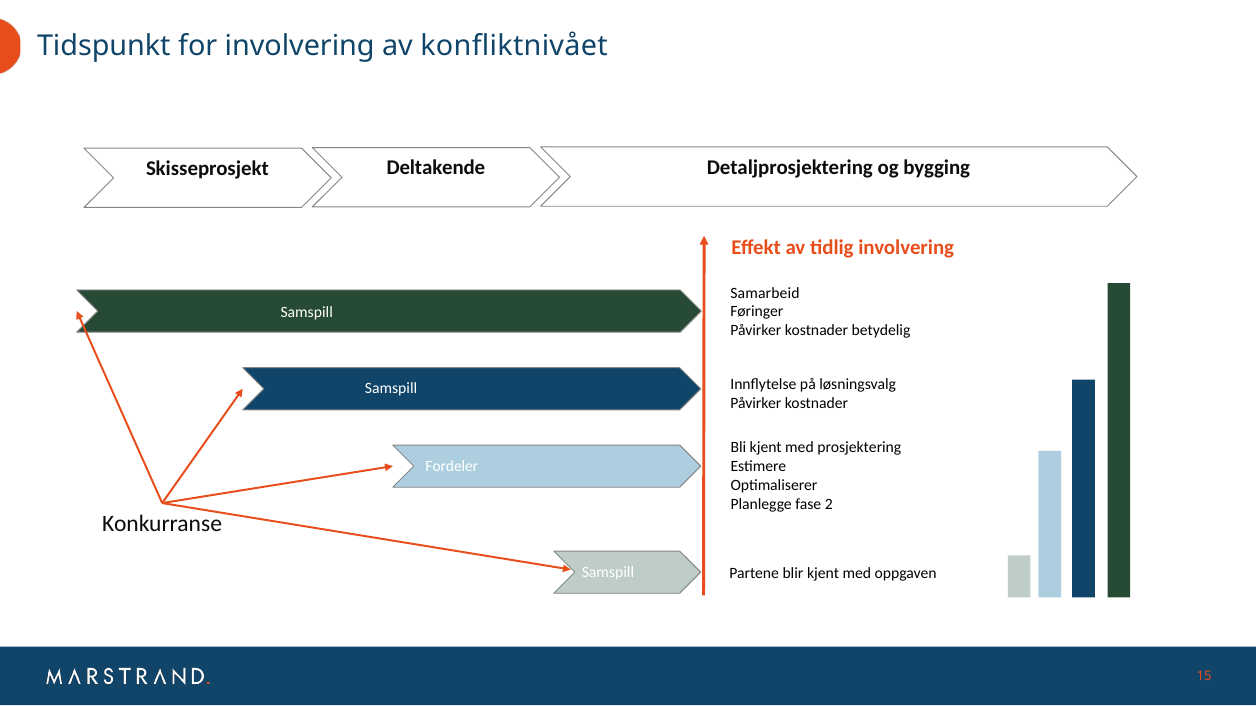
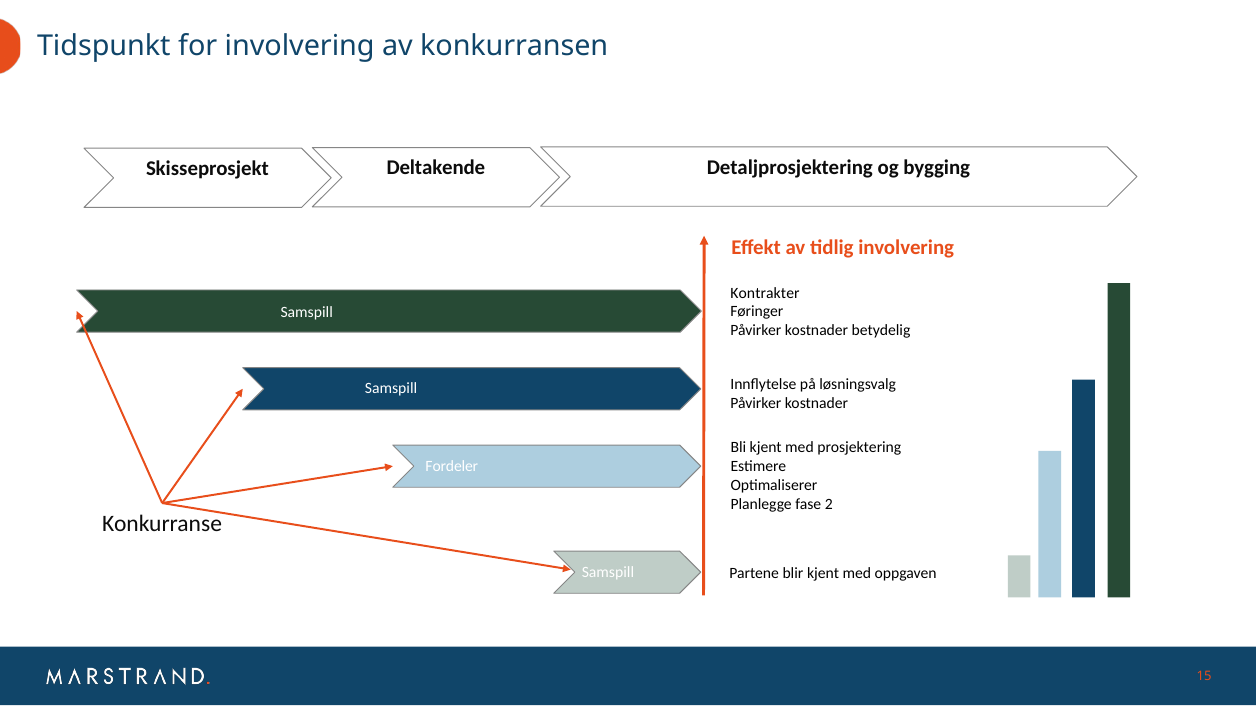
konfliktnivået: konfliktnivået -> konkurransen
Samarbeid: Samarbeid -> Kontrakter
